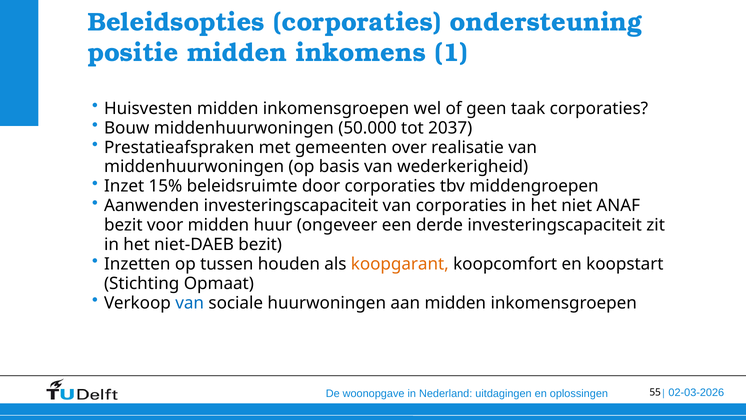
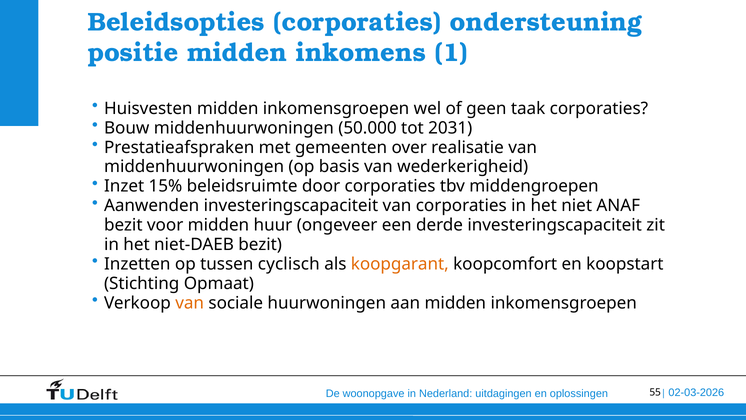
2037: 2037 -> 2031
houden: houden -> cyclisch
van at (190, 303) colour: blue -> orange
